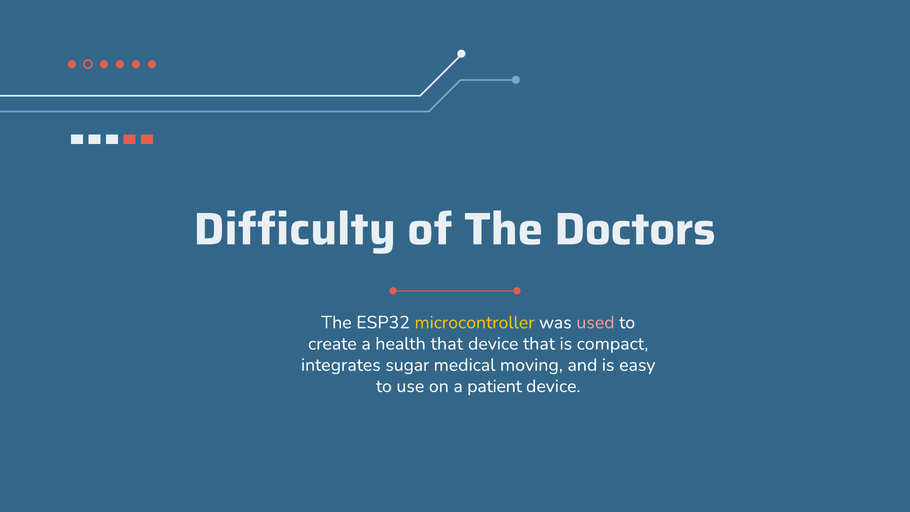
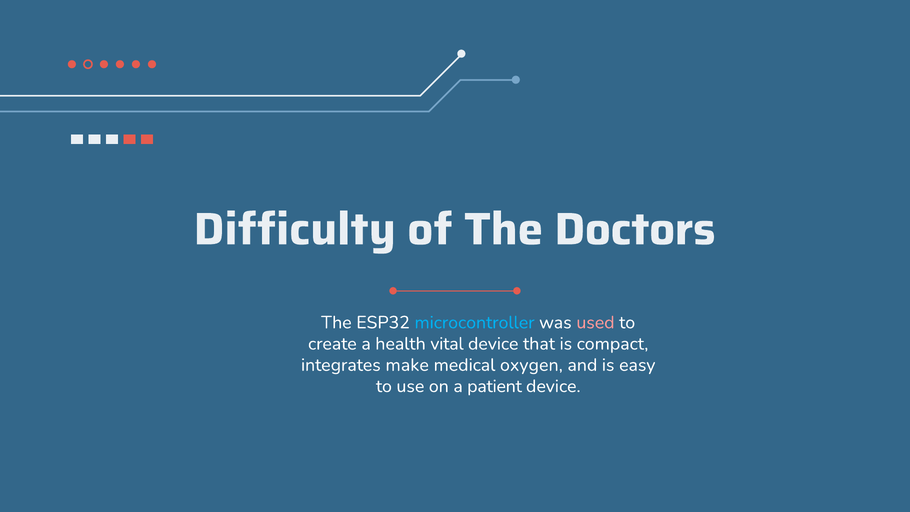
microcontroller colour: yellow -> light blue
health that: that -> vital
sugar: sugar -> make
moving: moving -> oxygen
